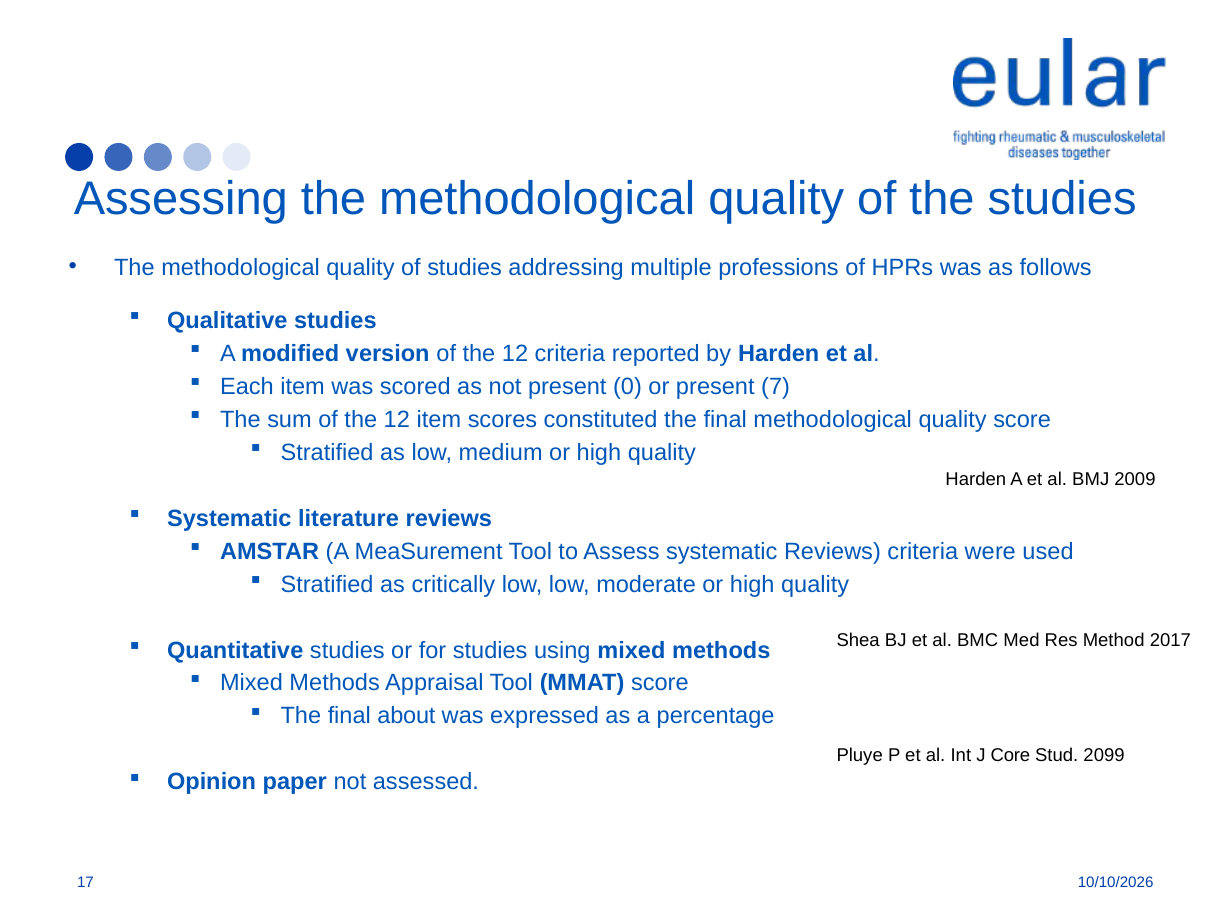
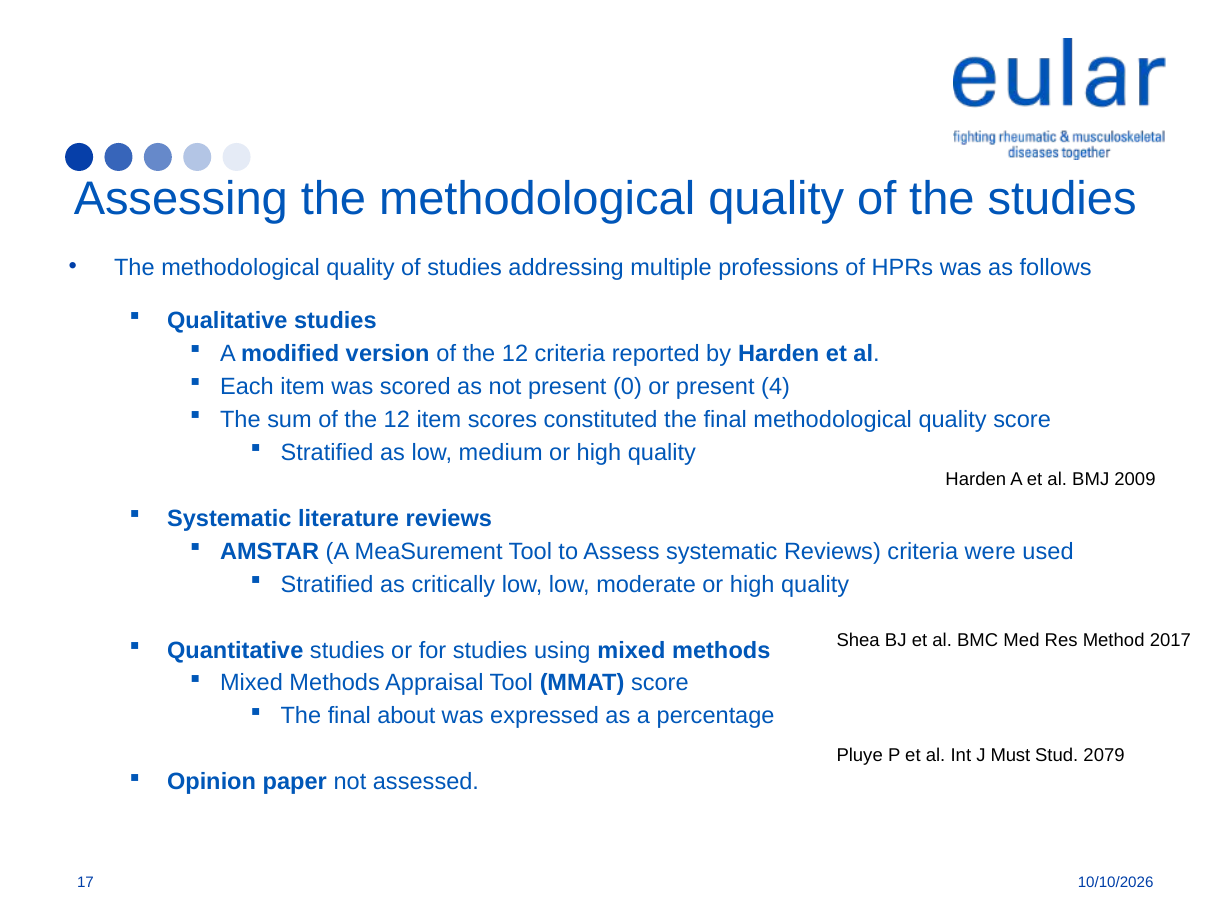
7: 7 -> 4
Core: Core -> Must
2099: 2099 -> 2079
